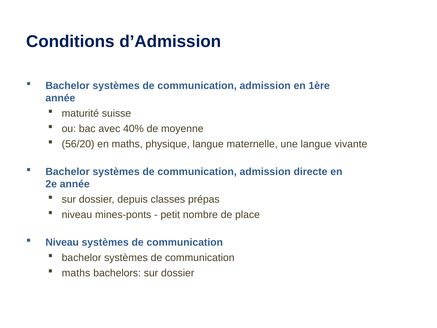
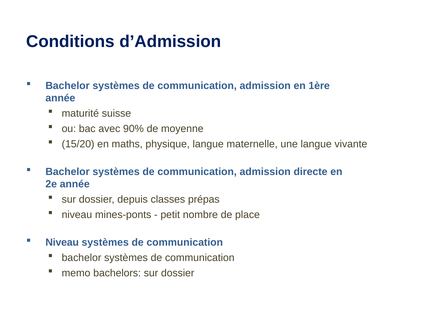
40%: 40% -> 90%
56/20: 56/20 -> 15/20
maths at (76, 273): maths -> memo
